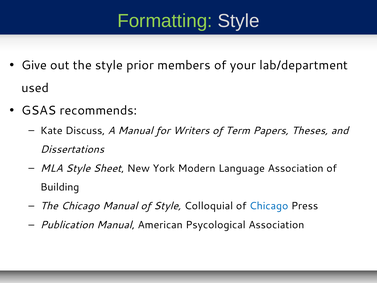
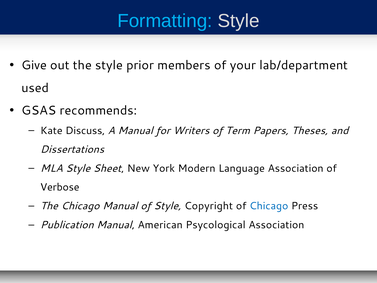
Formatting colour: light green -> light blue
Building: Building -> Verbose
Colloquial: Colloquial -> Copyright
